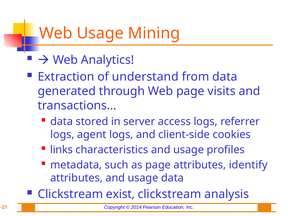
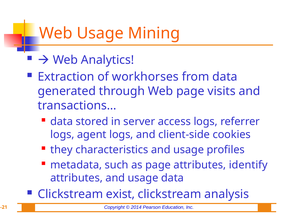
understand: understand -> workhorses
links: links -> they
